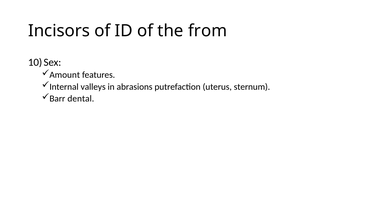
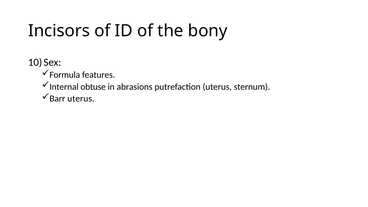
from: from -> bony
Amount: Amount -> Formula
valleys: valleys -> obtuse
Barr dental: dental -> uterus
